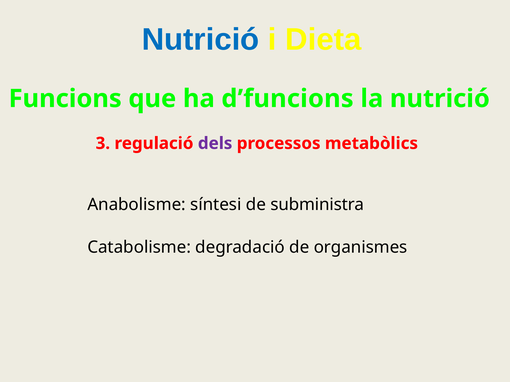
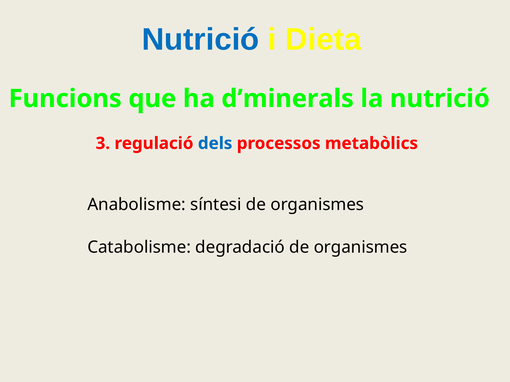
d’funcions: d’funcions -> d’minerals
dels colour: purple -> blue
síntesi de subministra: subministra -> organismes
